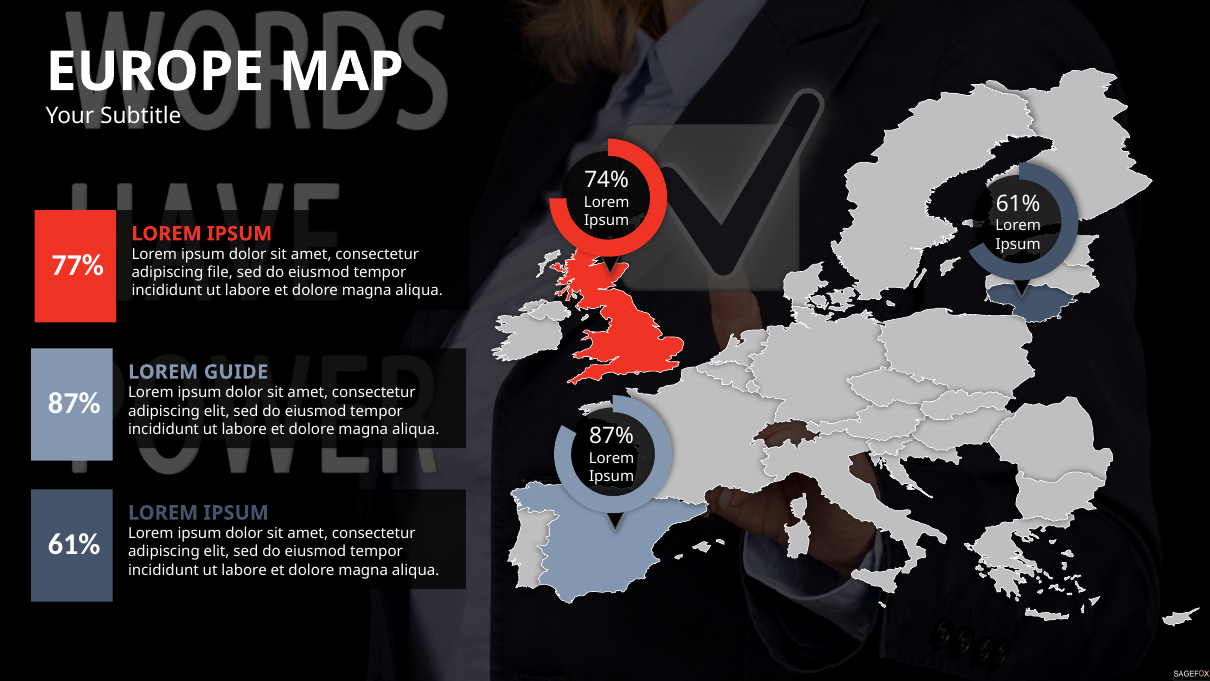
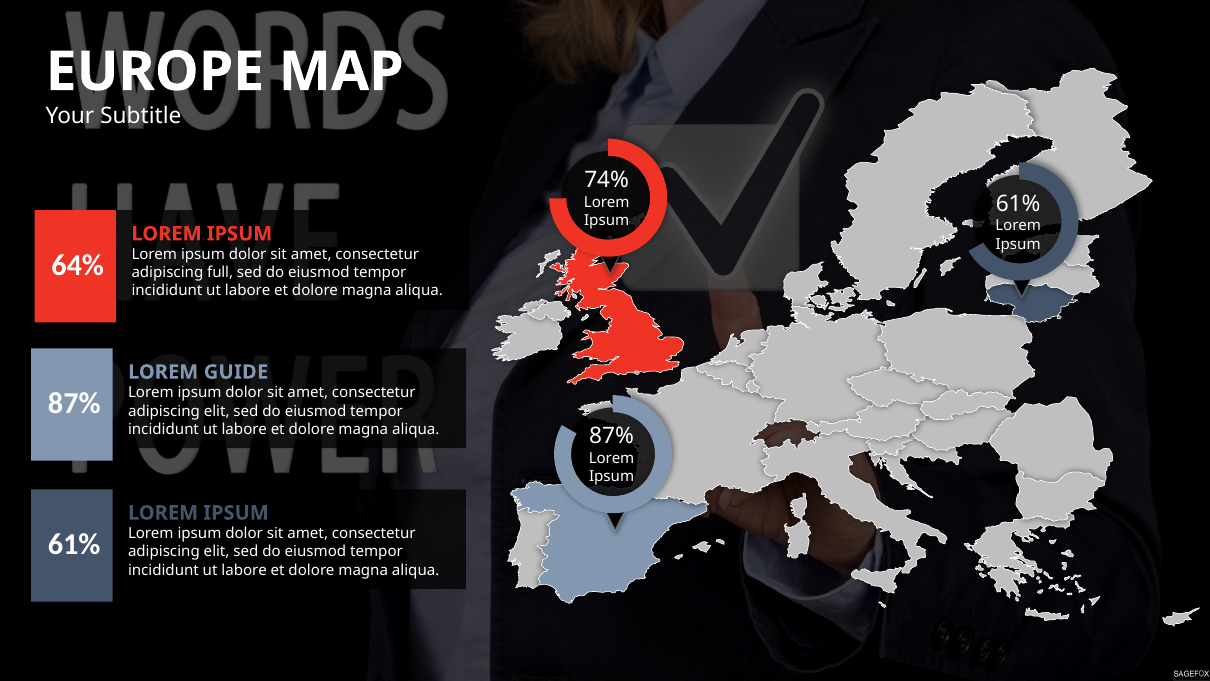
77%: 77% -> 64%
file: file -> full
